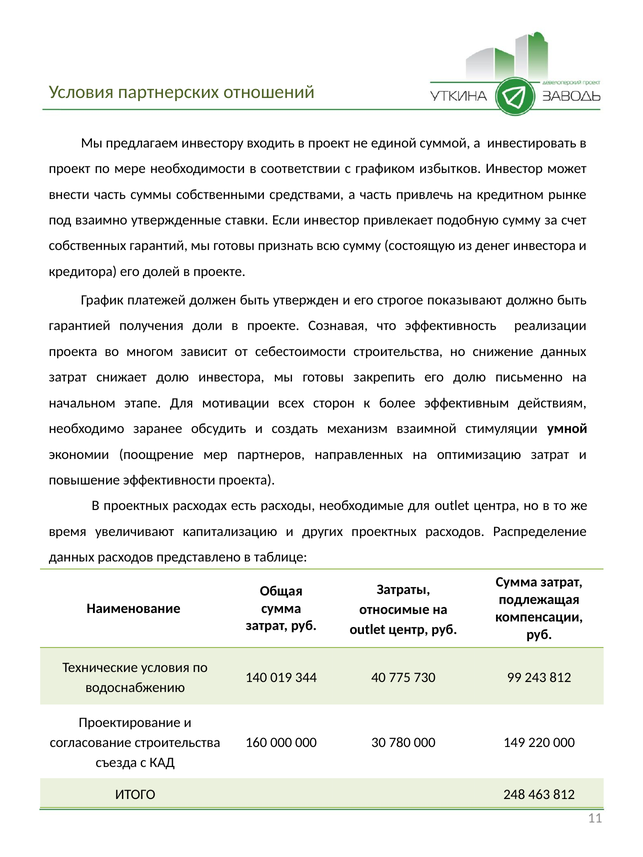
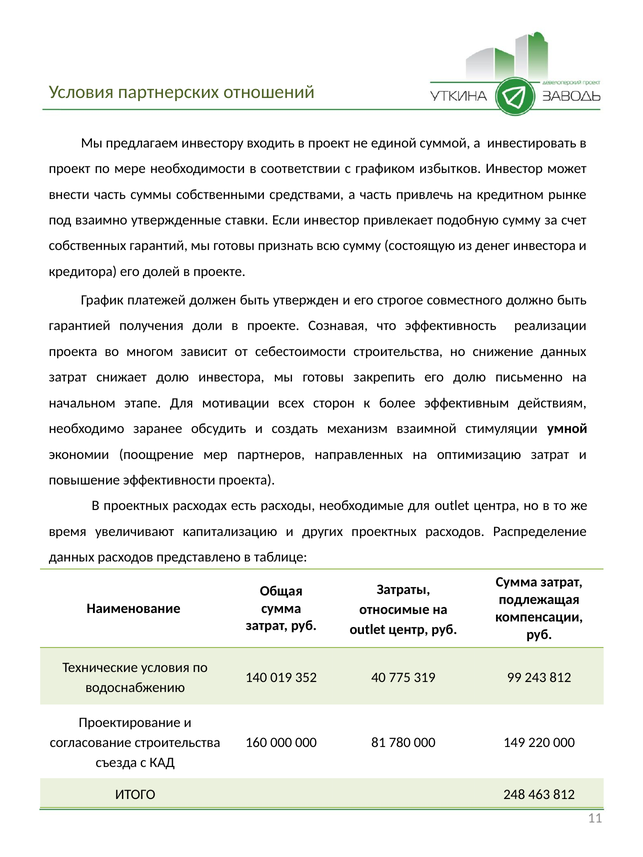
показывают: показывают -> совместного
344: 344 -> 352
730: 730 -> 319
30: 30 -> 81
